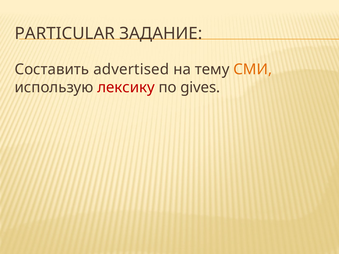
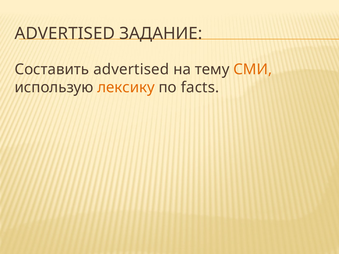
PARTICULAR at (65, 34): PARTICULAR -> ADVERTISED
лексику colour: red -> orange
gives: gives -> facts
